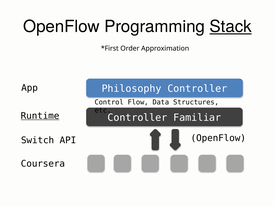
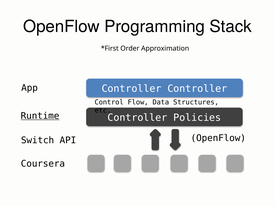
Stack underline: present -> none
Philosophy at (132, 89): Philosophy -> Controller
Familiar: Familiar -> Policies
